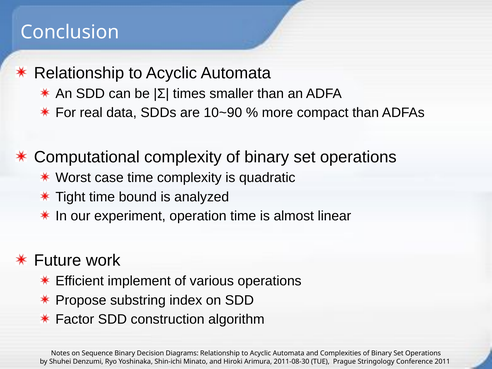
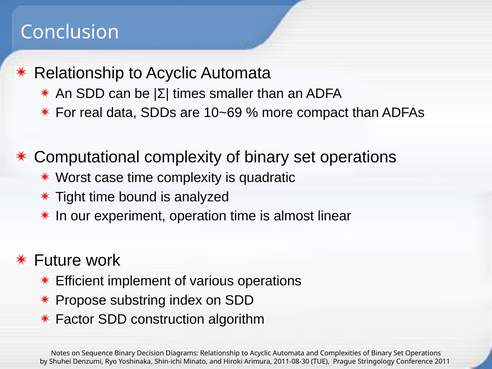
10~90: 10~90 -> 10~69
